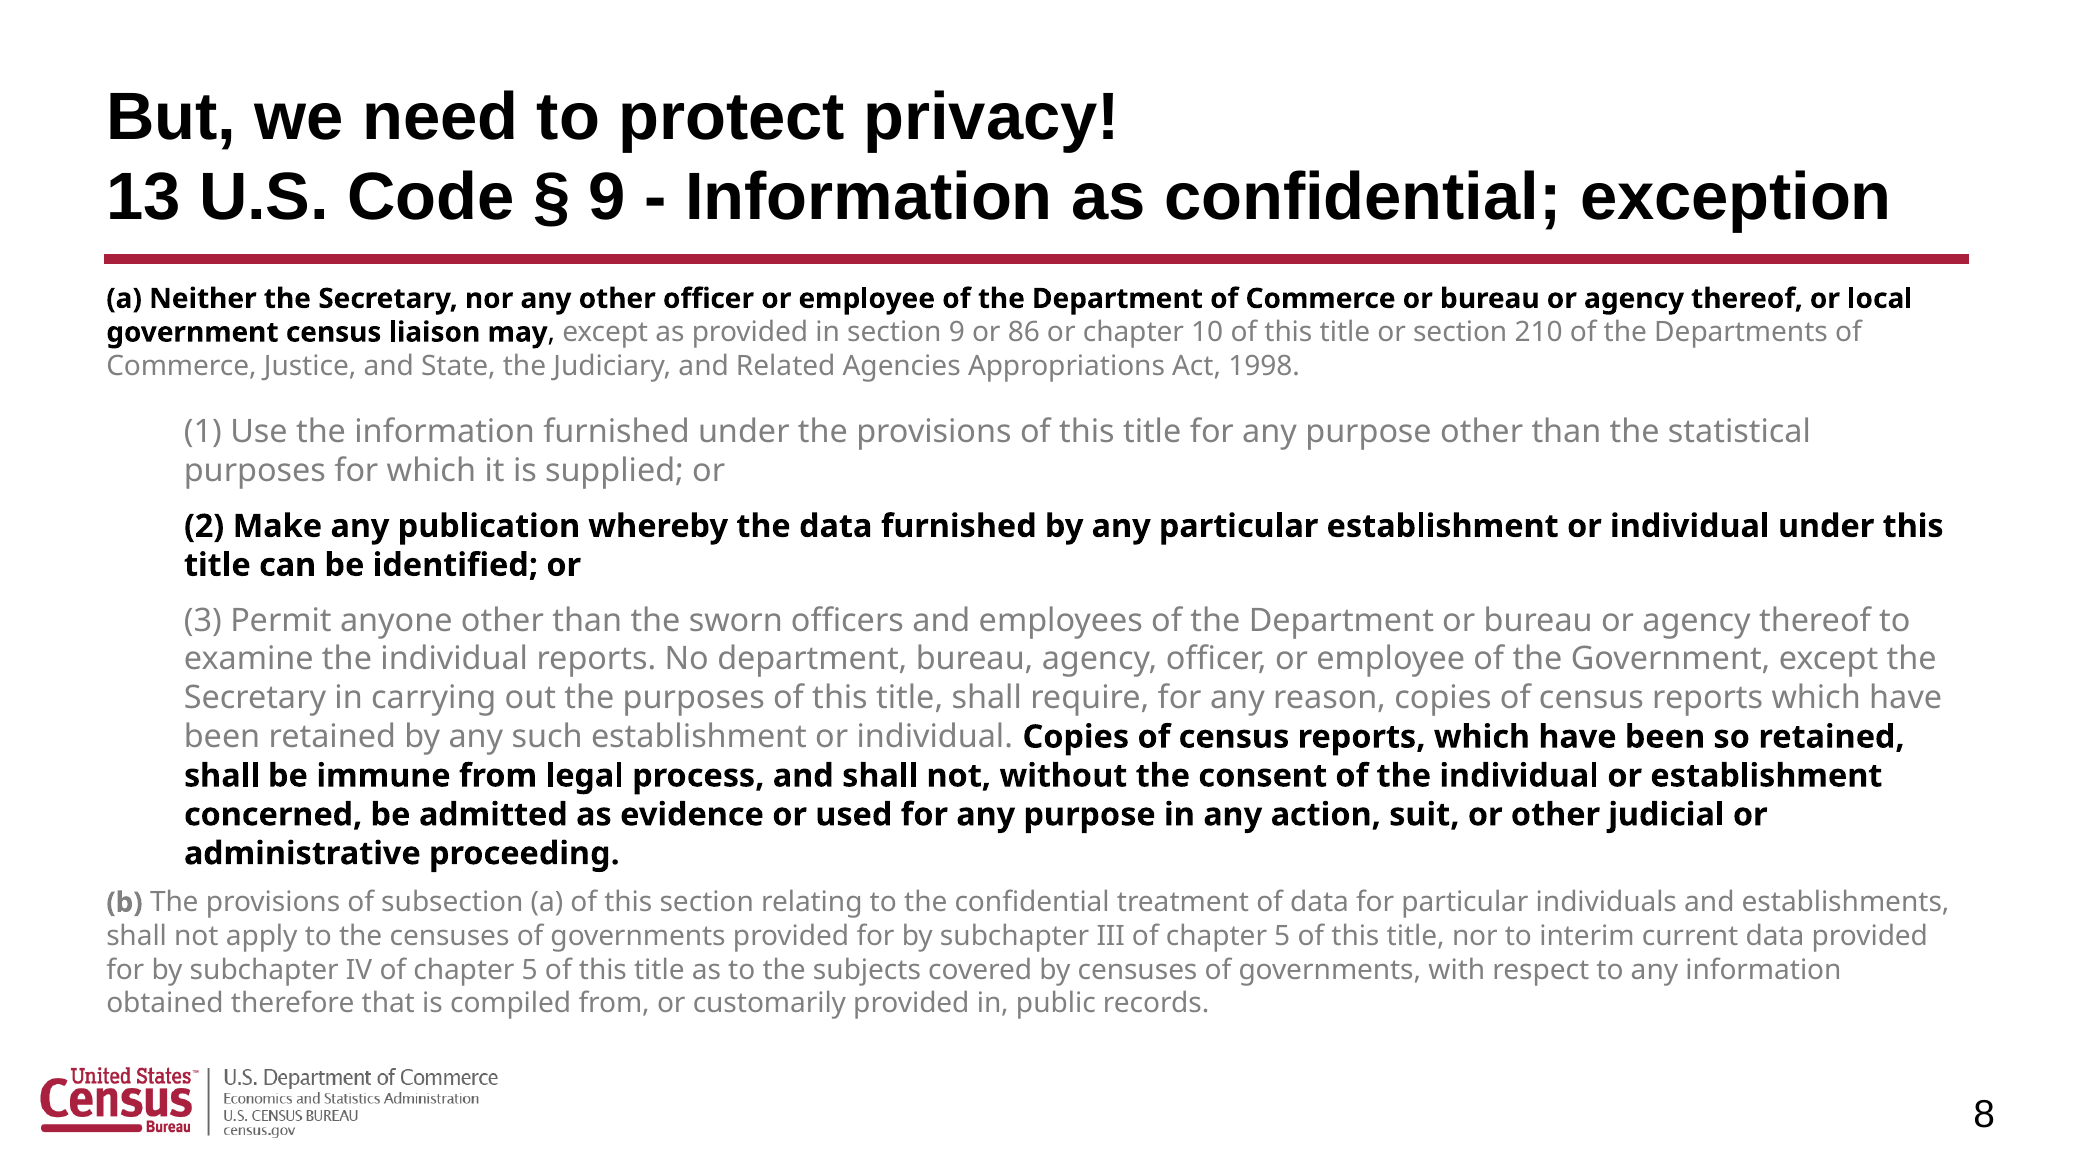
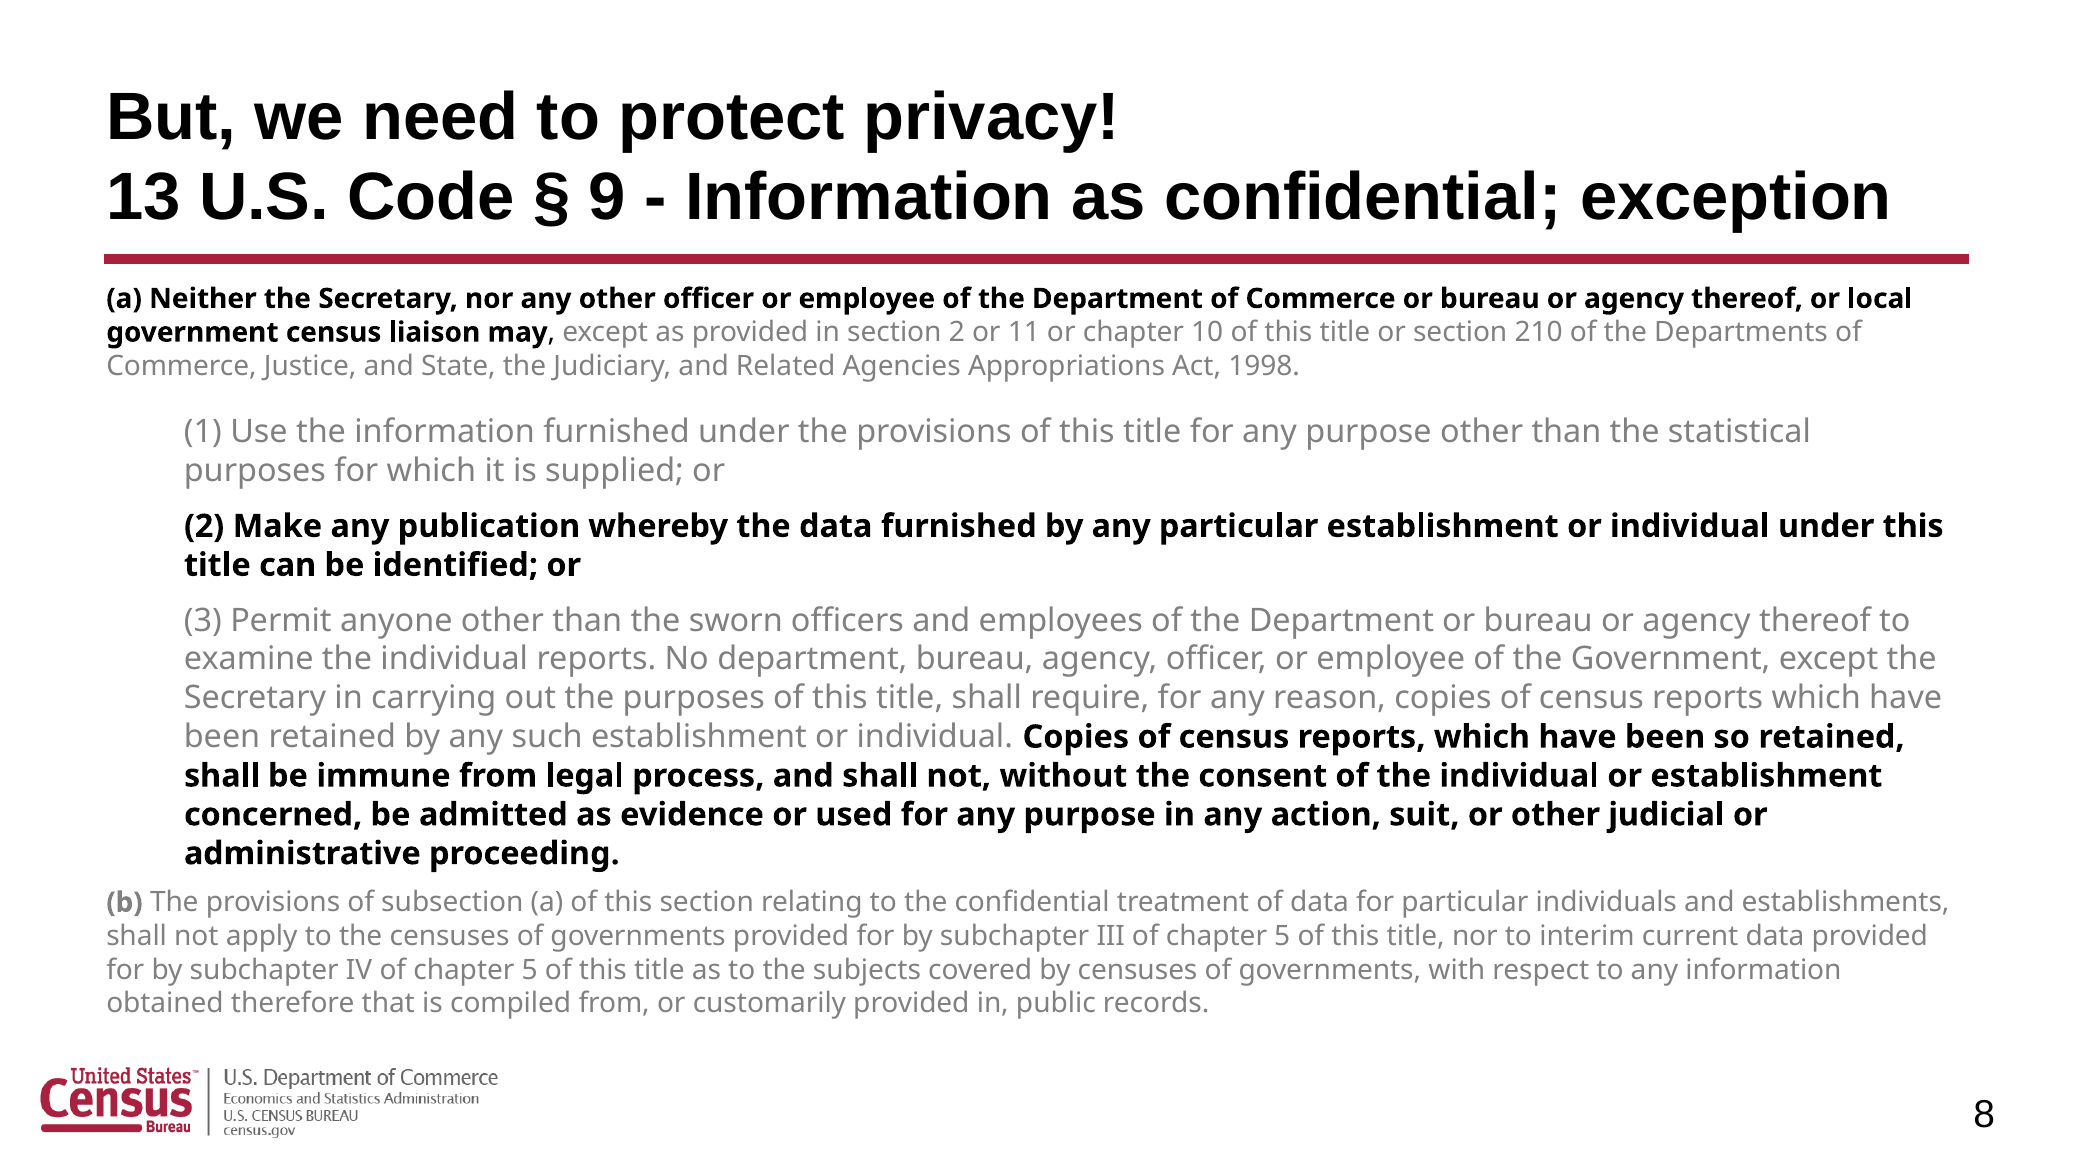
section 9: 9 -> 2
86: 86 -> 11
